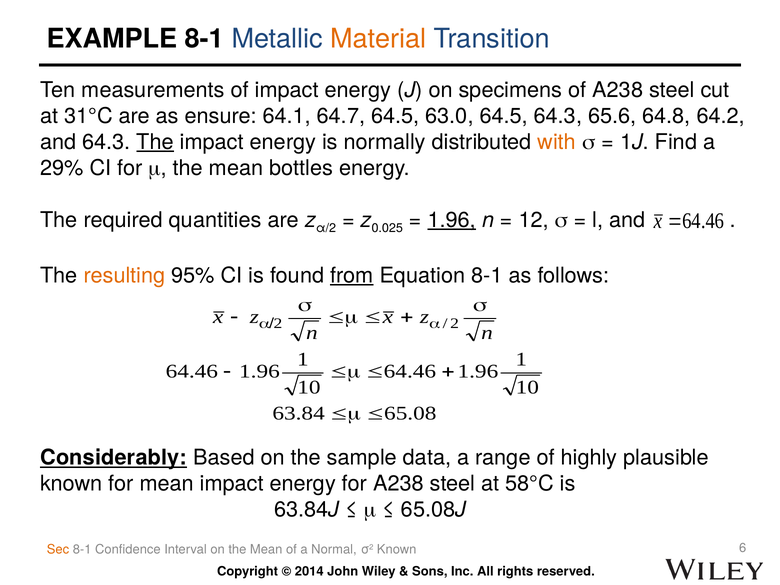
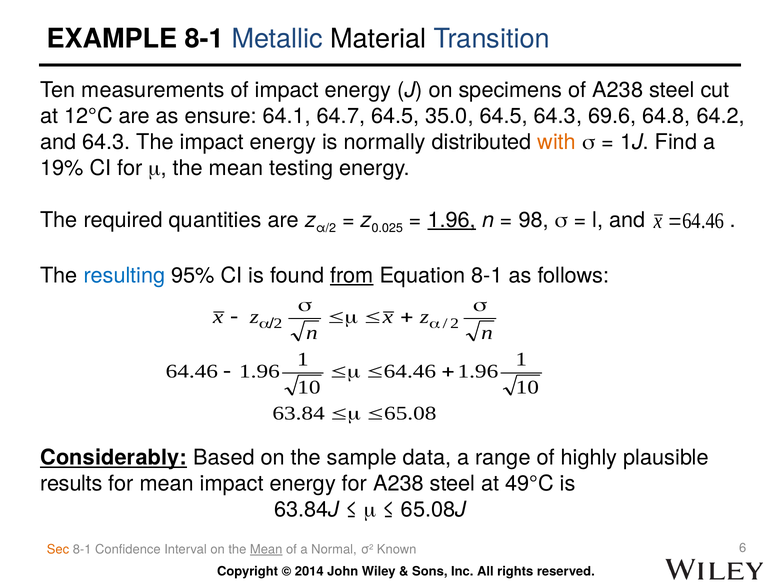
Material colour: orange -> black
31°C: 31°C -> 12°C
63.0: 63.0 -> 35.0
65.6: 65.6 -> 69.6
The at (155, 142) underline: present -> none
29%: 29% -> 19%
bottles: bottles -> testing
12: 12 -> 98
resulting colour: orange -> blue
known at (71, 484): known -> results
58°C: 58°C -> 49°C
Mean at (266, 549) underline: none -> present
